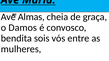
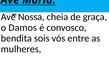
Almas: Almas -> Nossa
